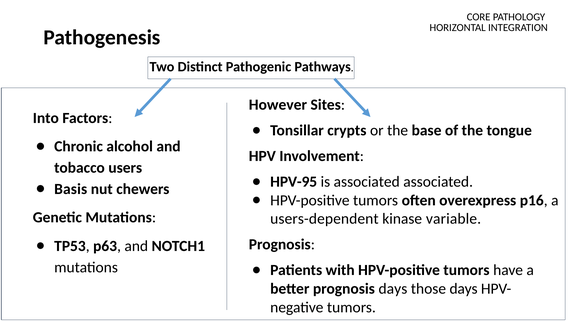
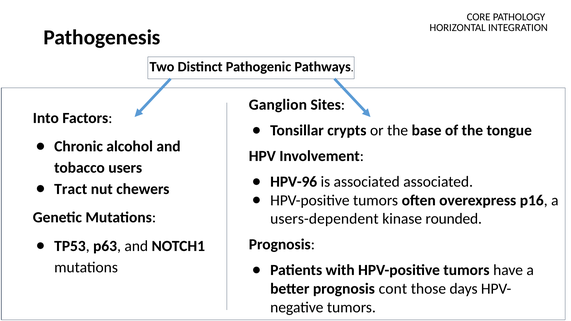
However: However -> Ganglion
HPV-95: HPV-95 -> HPV-96
Basis: Basis -> Tract
variable: variable -> rounded
prognosis days: days -> cont
